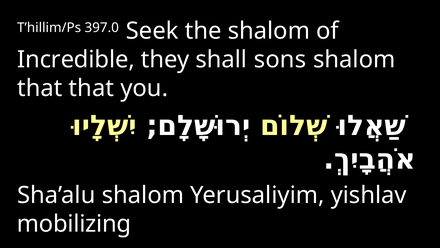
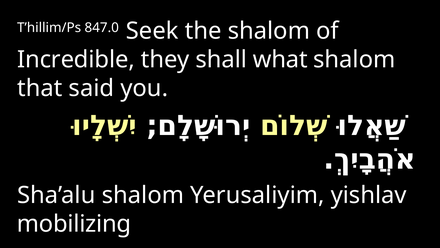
397.0: 397.0 -> 847.0
sons: sons -> what
that that: that -> said
